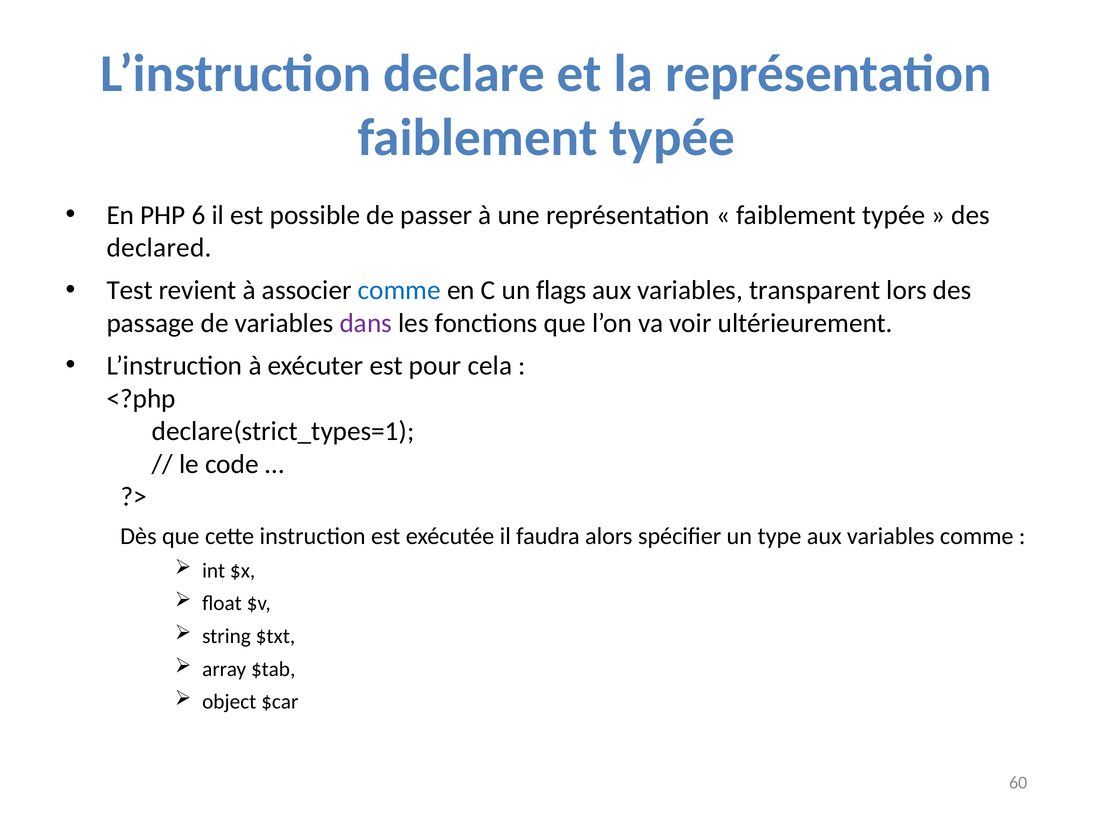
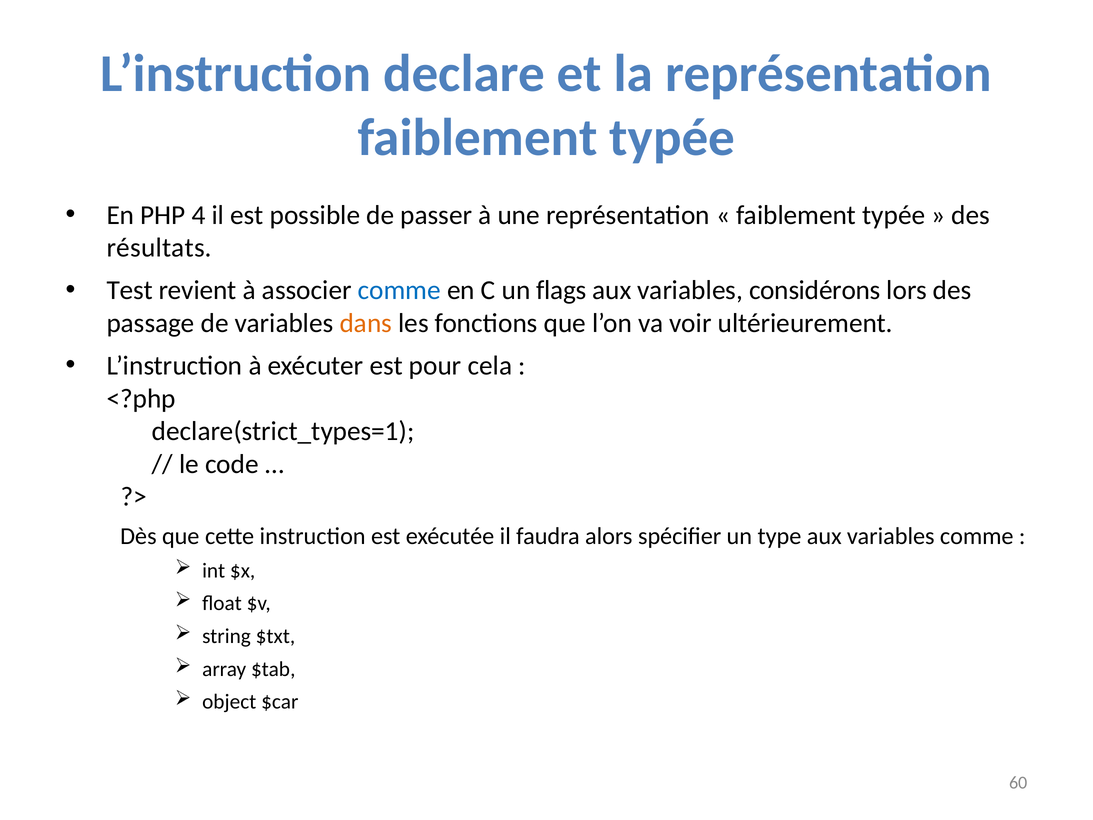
6: 6 -> 4
declared: declared -> résultats
transparent: transparent -> considérons
dans colour: purple -> orange
